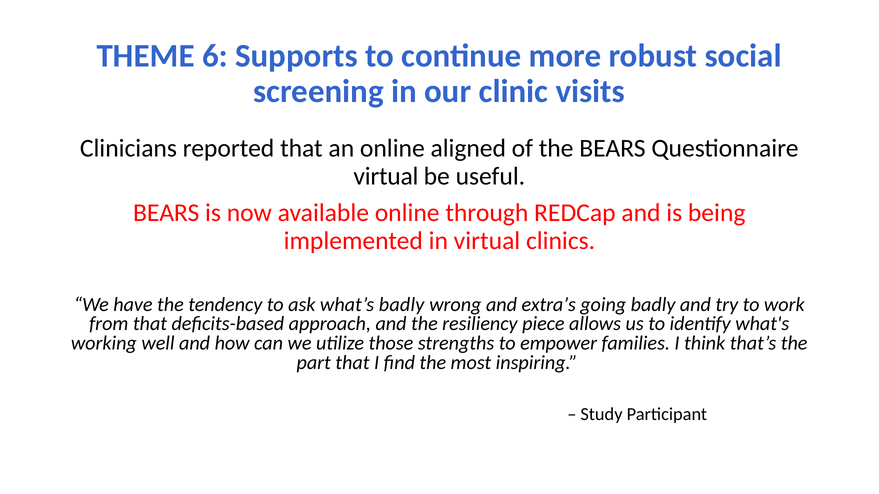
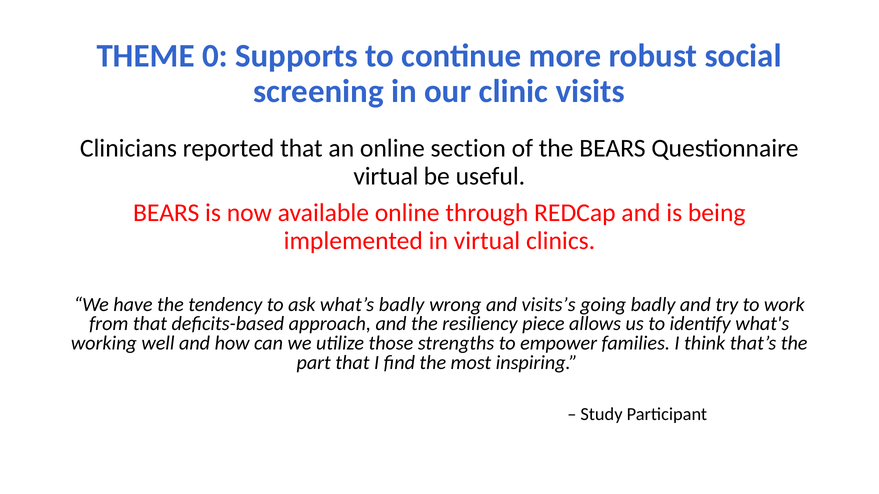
6: 6 -> 0
aligned: aligned -> section
extra’s: extra’s -> visits’s
